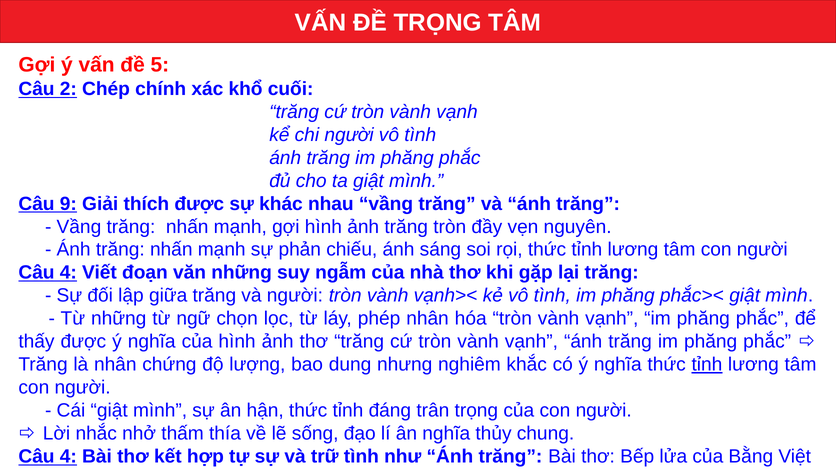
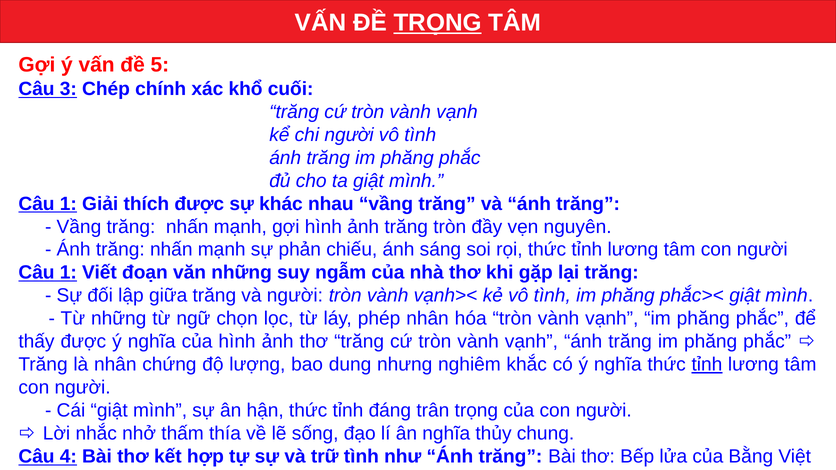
TRỌNG at (438, 23) underline: none -> present
2: 2 -> 3
9 at (68, 204): 9 -> 1
4 at (68, 273): 4 -> 1
